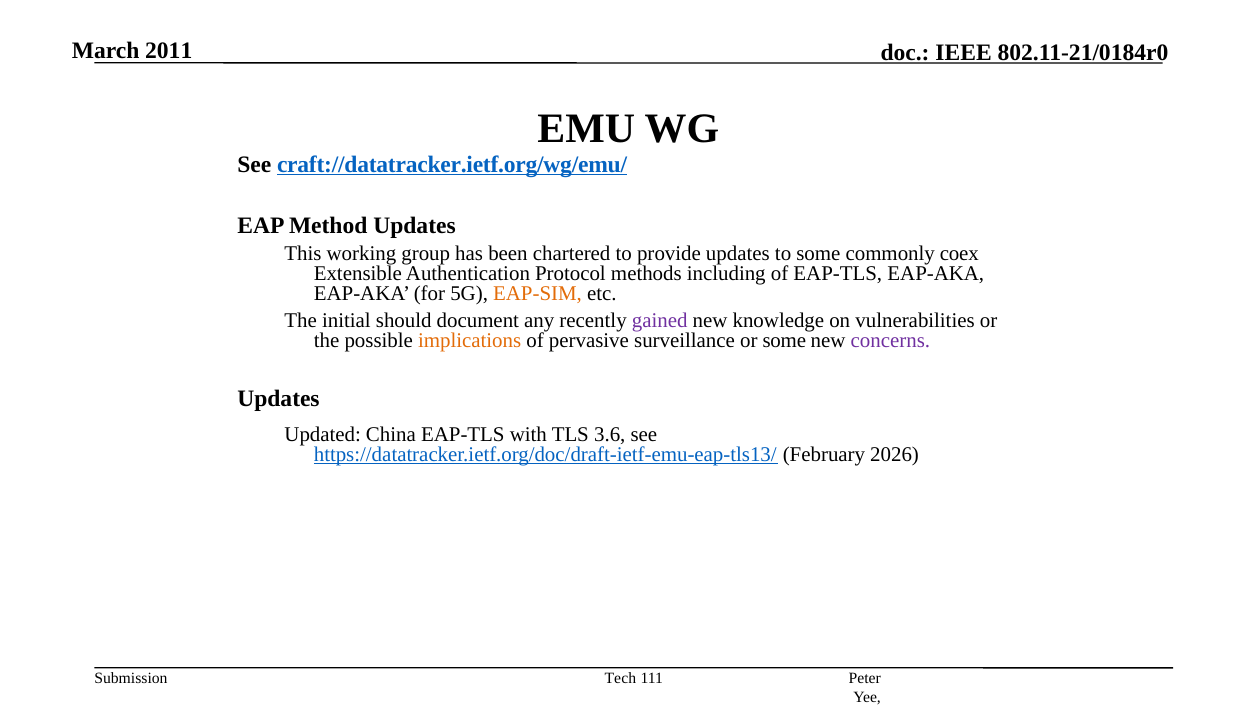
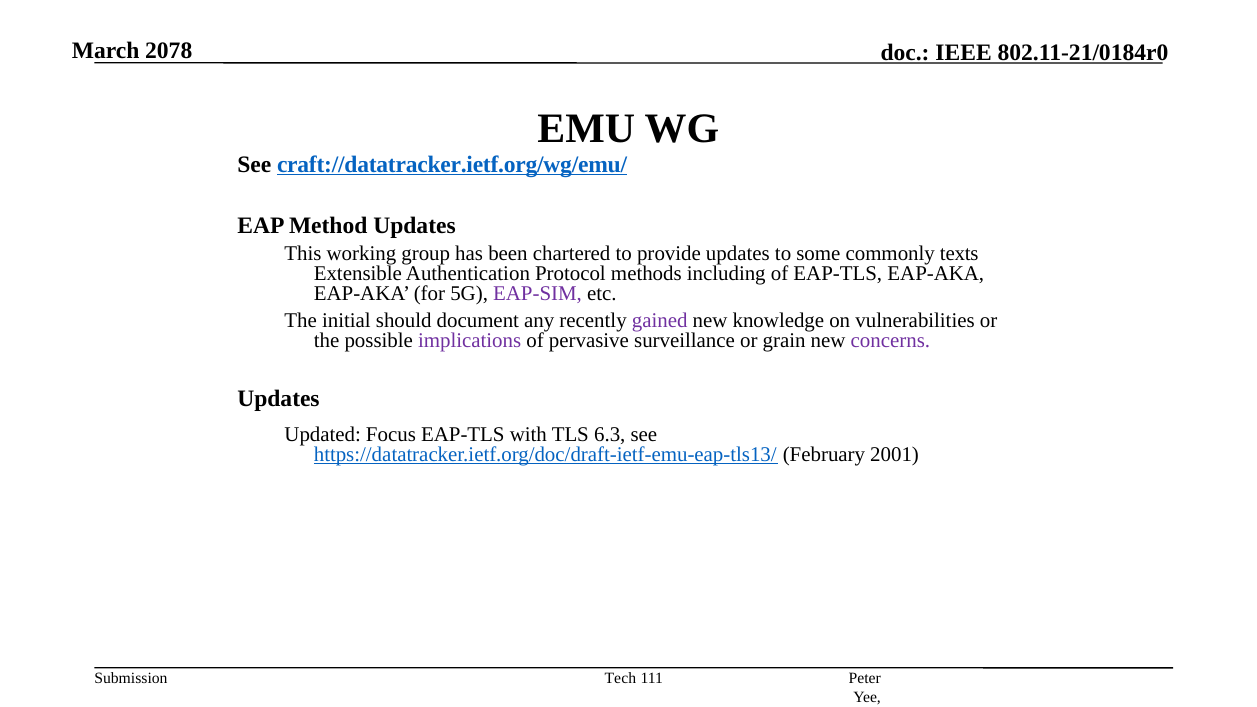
2011: 2011 -> 2078
coex: coex -> texts
EAP-SIM colour: orange -> purple
implications colour: orange -> purple
or some: some -> grain
China: China -> Focus
3.6: 3.6 -> 6.3
2026: 2026 -> 2001
